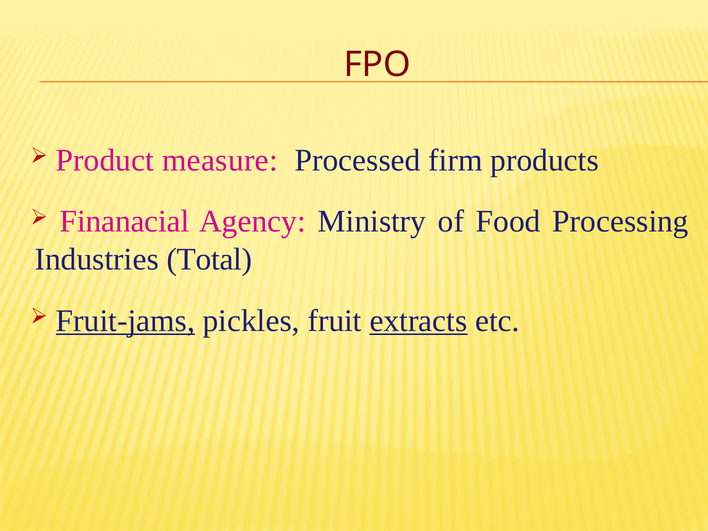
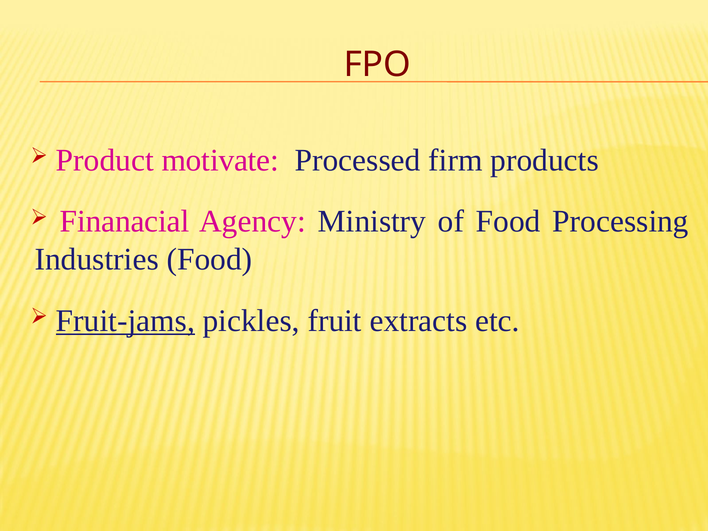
measure: measure -> motivate
Industries Total: Total -> Food
extracts underline: present -> none
